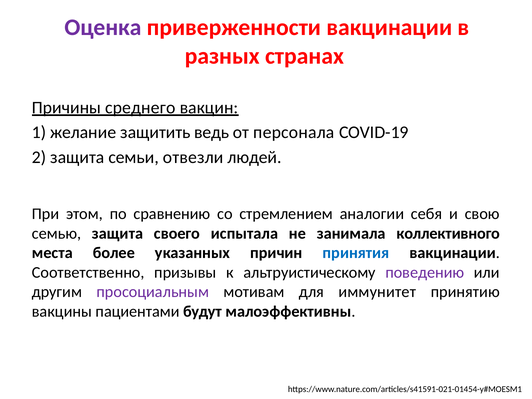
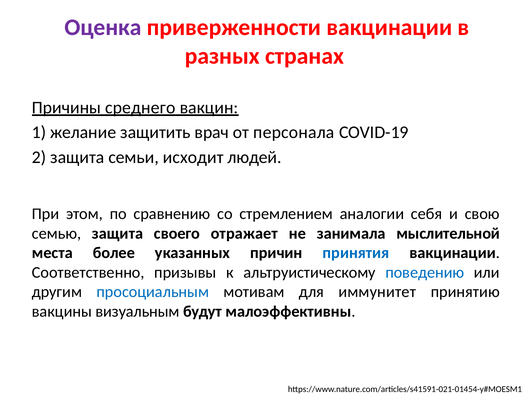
ведь: ведь -> врач
отвезли: отвезли -> исходит
испытала: испытала -> отражает
коллективного: коллективного -> мыслительной
поведению colour: purple -> blue
просоциальным colour: purple -> blue
пациентами: пациентами -> визуальным
